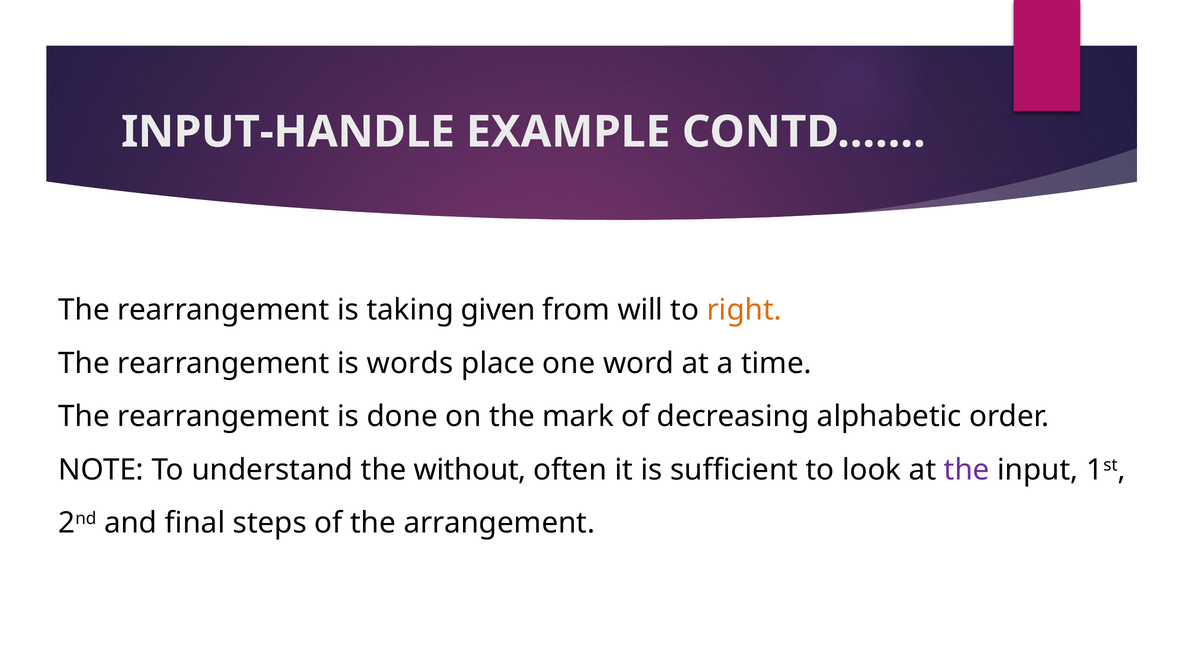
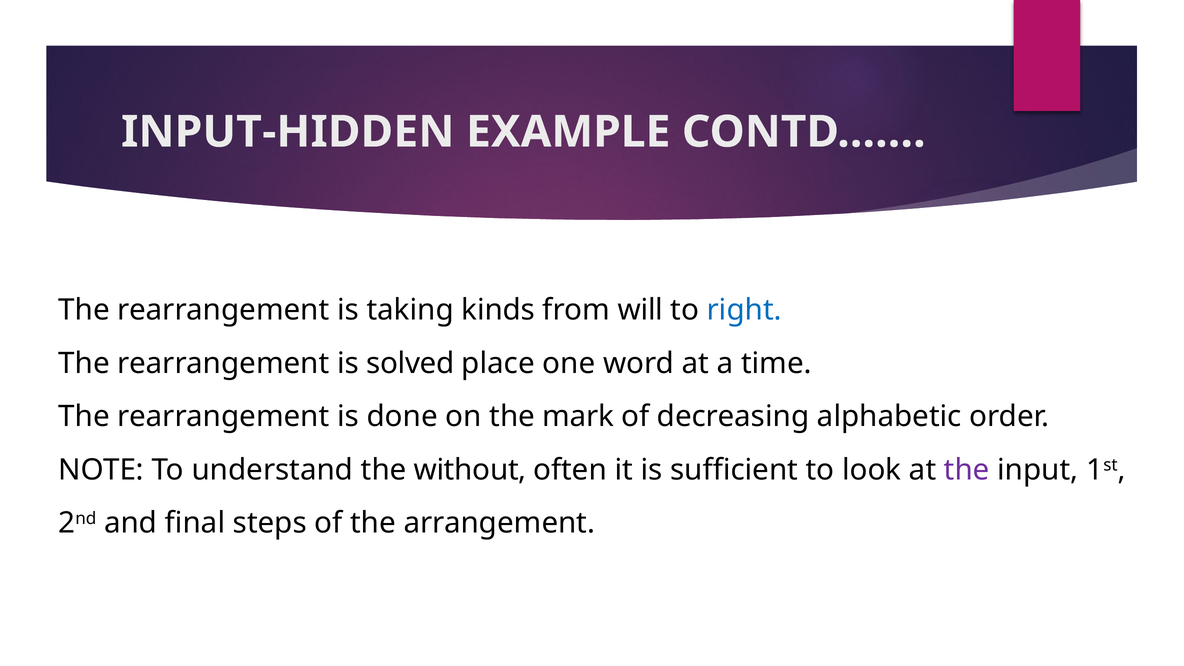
INPUT-HANDLE: INPUT-HANDLE -> INPUT-HIDDEN
given: given -> kinds
right colour: orange -> blue
words: words -> solved
